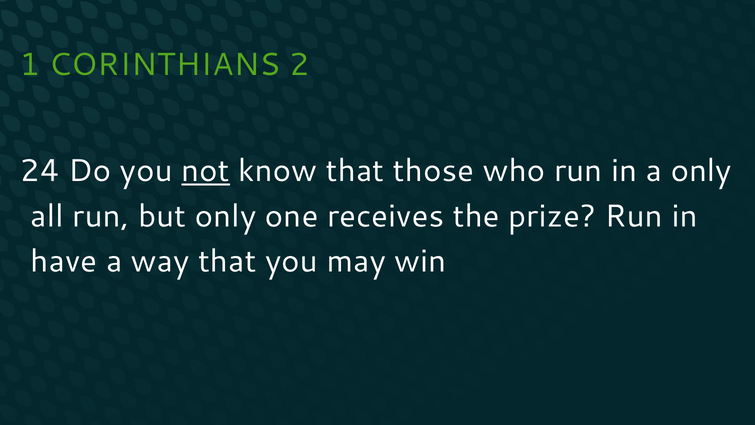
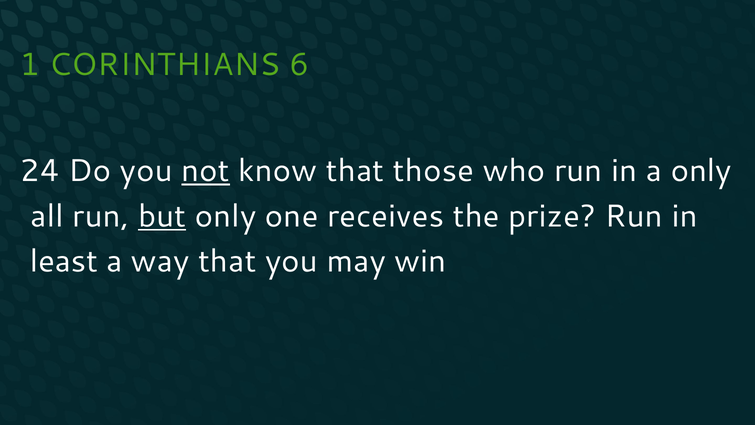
2: 2 -> 6
but underline: none -> present
have: have -> least
